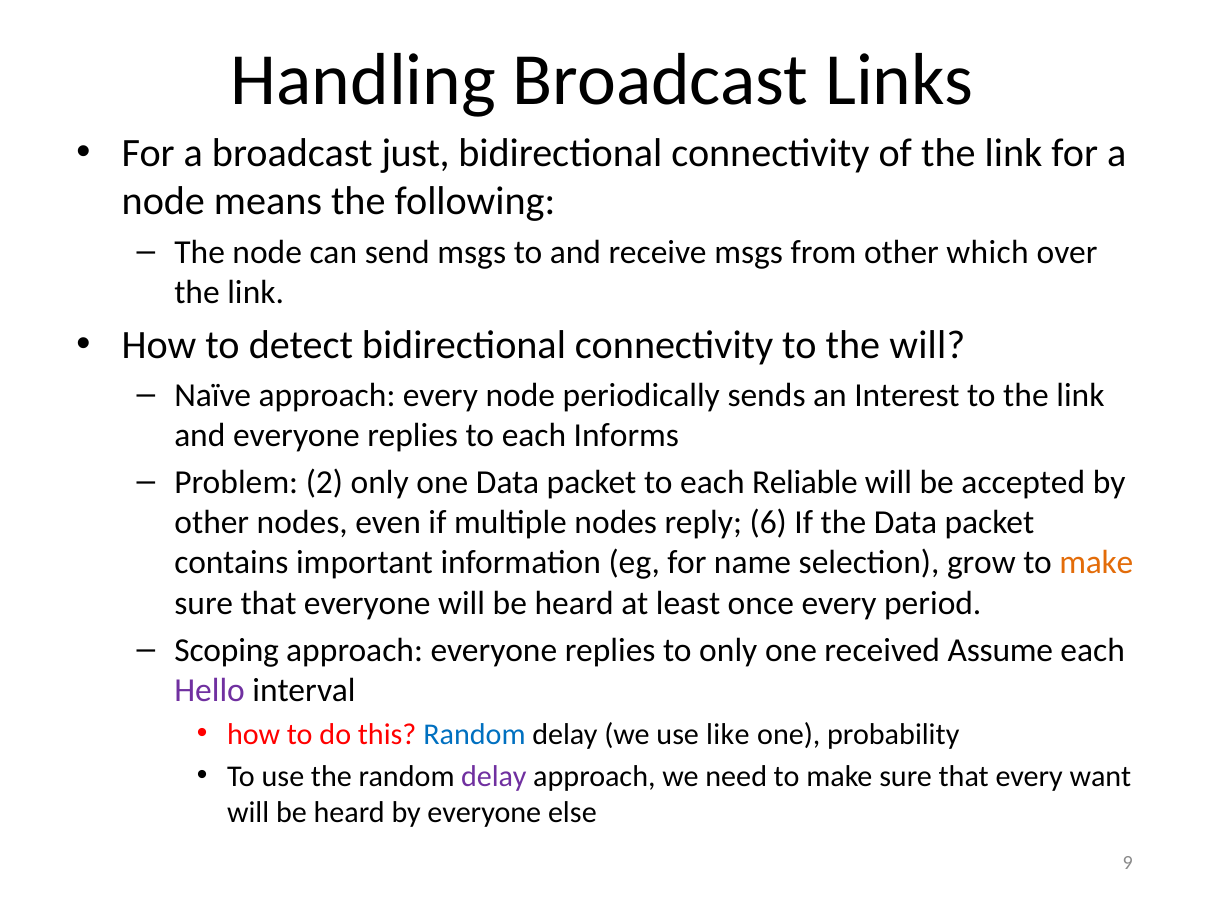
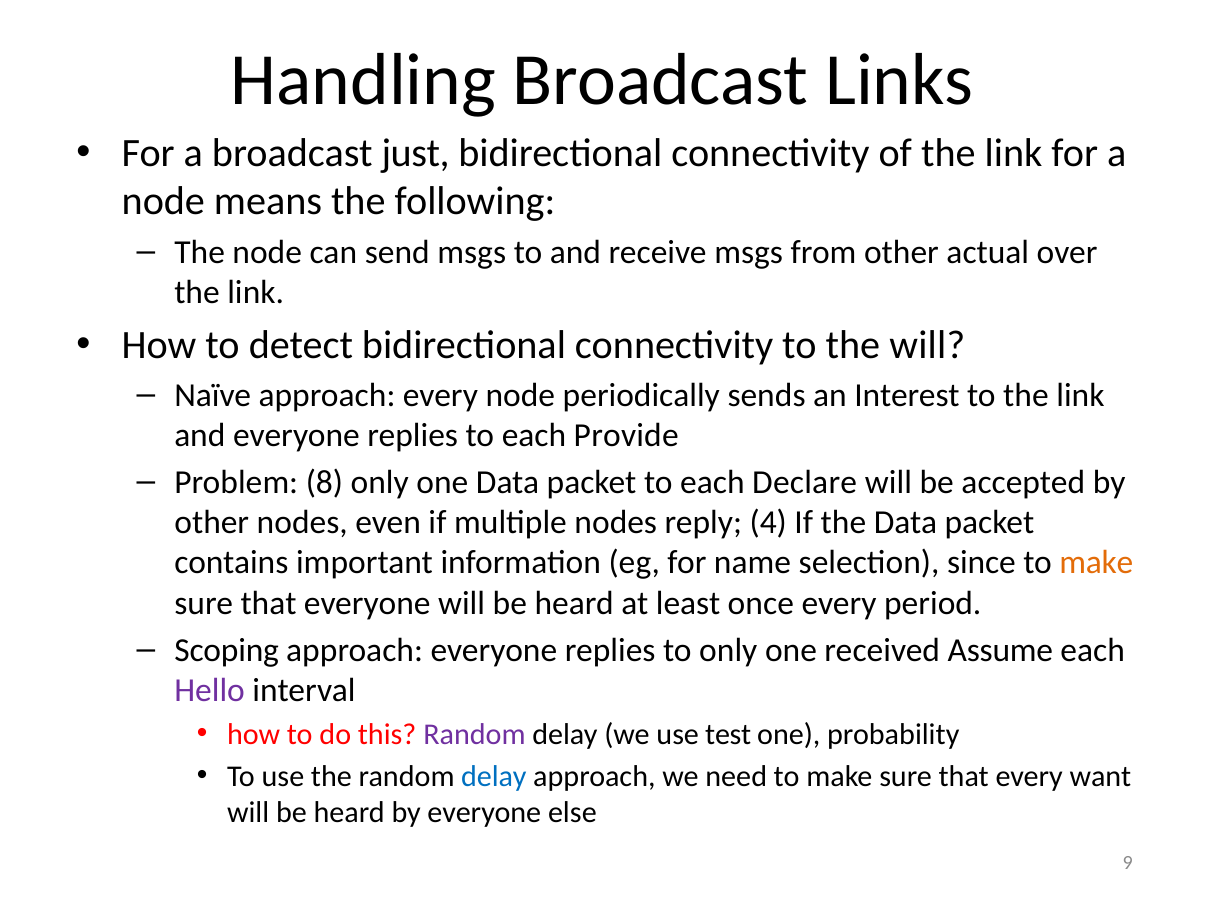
which: which -> actual
Informs: Informs -> Provide
2: 2 -> 8
Reliable: Reliable -> Declare
6: 6 -> 4
grow: grow -> since
Random at (474, 734) colour: blue -> purple
like: like -> test
delay at (494, 776) colour: purple -> blue
